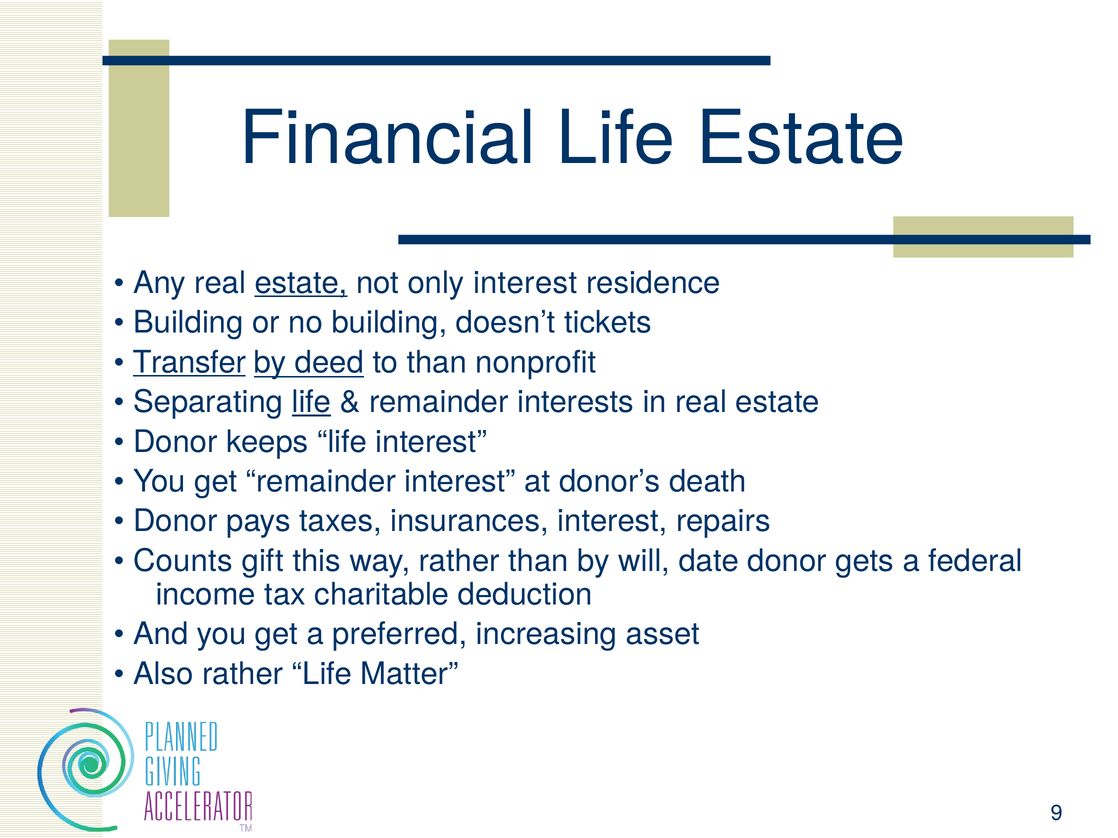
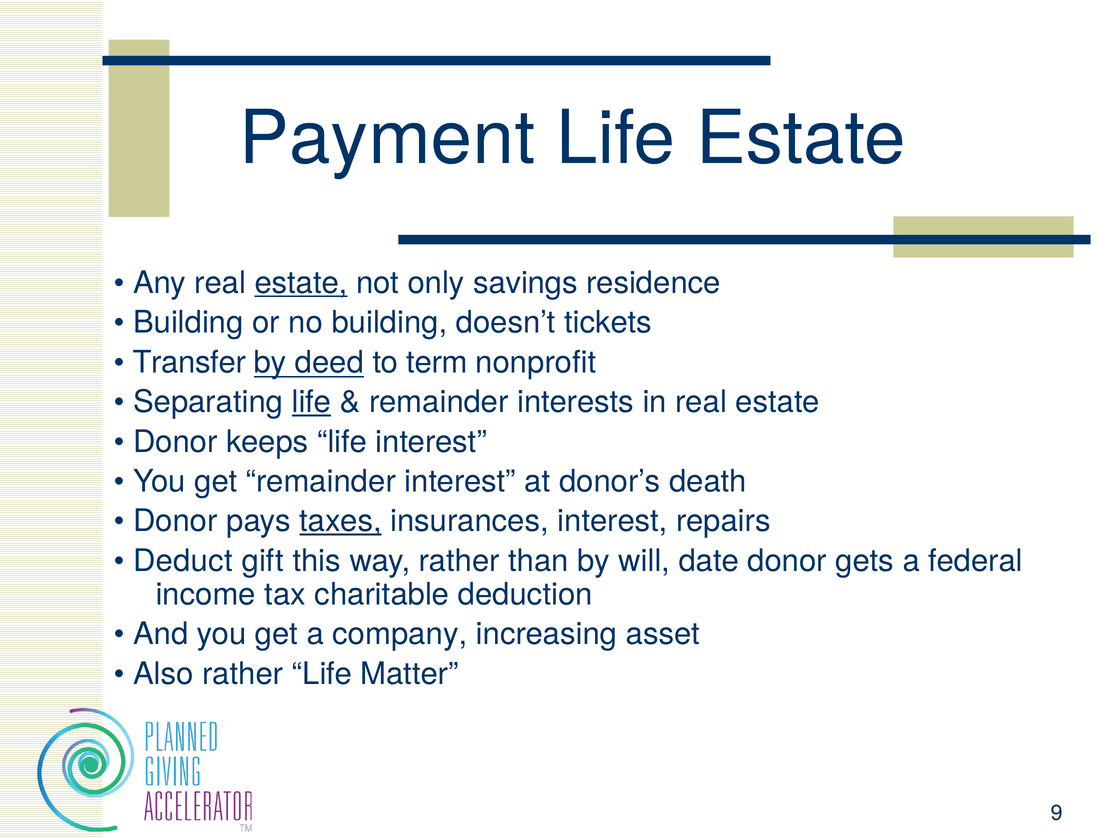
Financial: Financial -> Payment
only interest: interest -> savings
Transfer underline: present -> none
to than: than -> term
taxes underline: none -> present
Counts: Counts -> Deduct
preferred: preferred -> company
